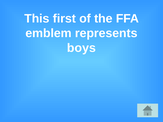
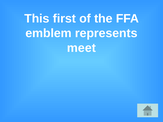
boys: boys -> meet
